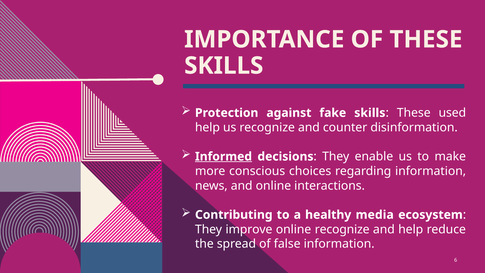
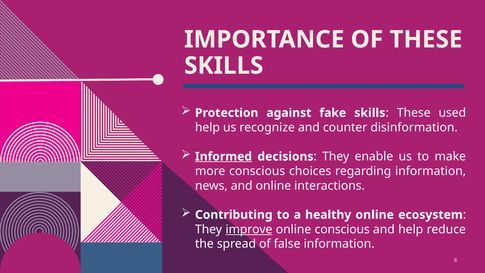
healthy media: media -> online
improve underline: none -> present
online recognize: recognize -> conscious
